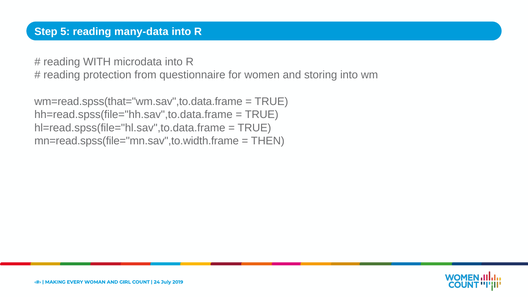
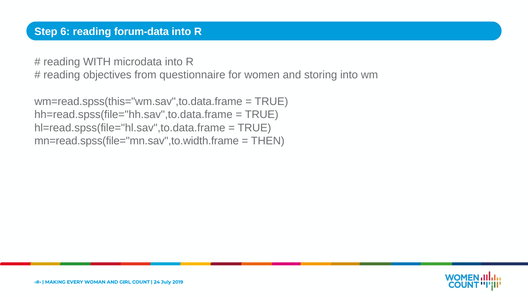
5: 5 -> 6
many-data: many-data -> forum-data
protection: protection -> objectives
wm=read.spss(that="wm.sav",to.data.frame: wm=read.spss(that="wm.sav",to.data.frame -> wm=read.spss(this="wm.sav",to.data.frame
